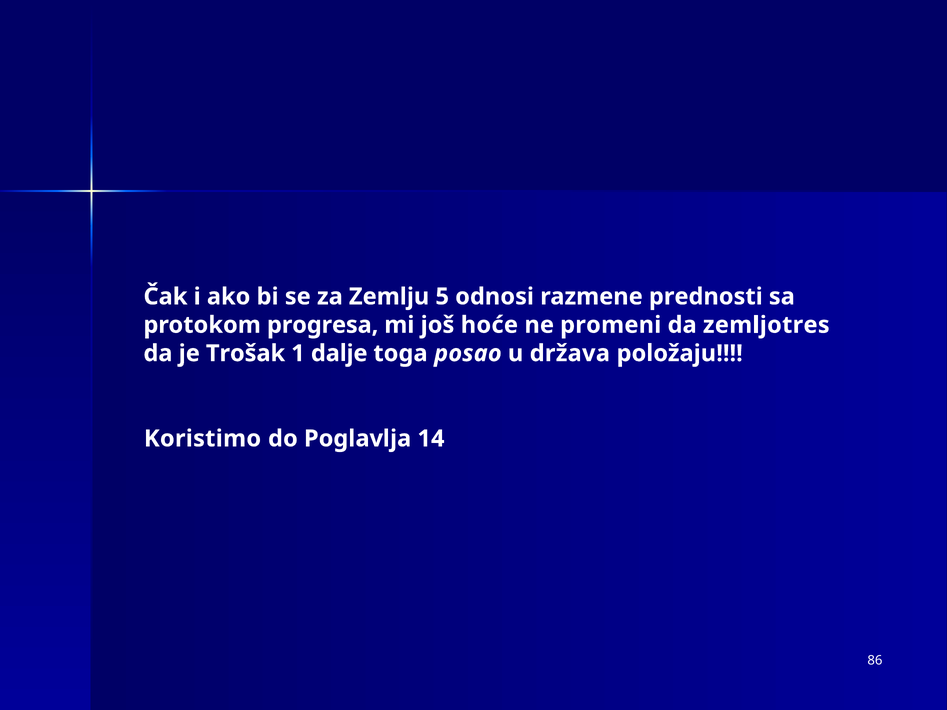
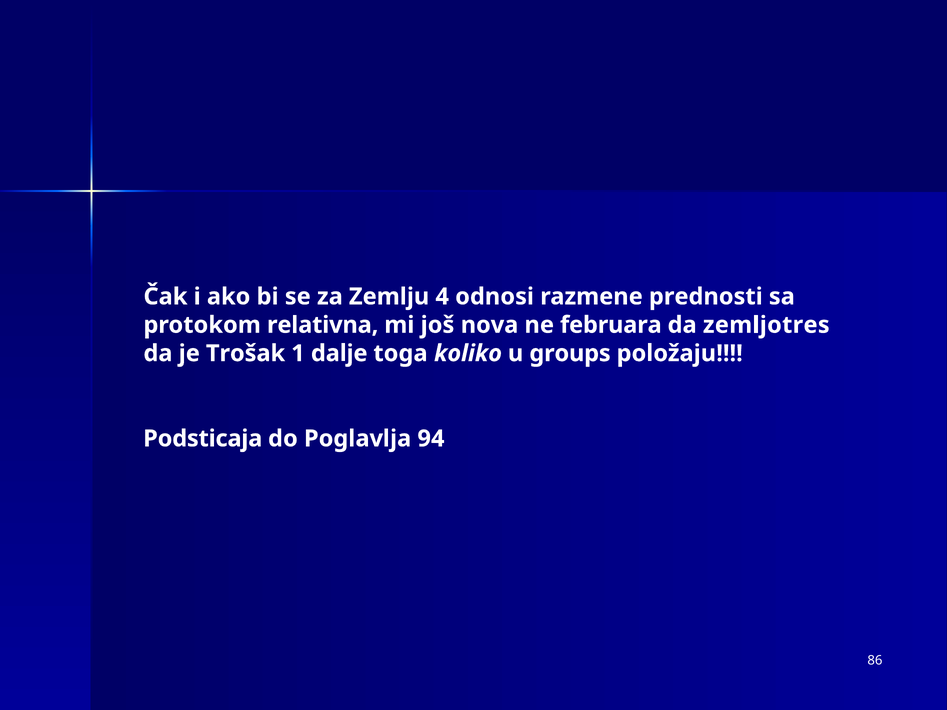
5: 5 -> 4
progresa: progresa -> relativna
hoće: hoće -> nova
promeni: promeni -> februara
posao: posao -> koliko
država: država -> groups
Koristimo: Koristimo -> Podsticaja
14: 14 -> 94
